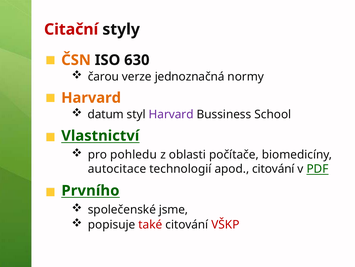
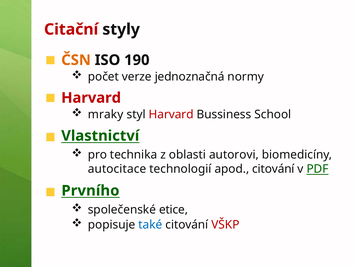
630: 630 -> 190
čarou: čarou -> počet
Harvard at (91, 98) colour: orange -> red
datum: datum -> mraky
Harvard at (171, 114) colour: purple -> red
pohledu: pohledu -> technika
počítače: počítače -> autorovi
jsme: jsme -> etice
také colour: red -> blue
